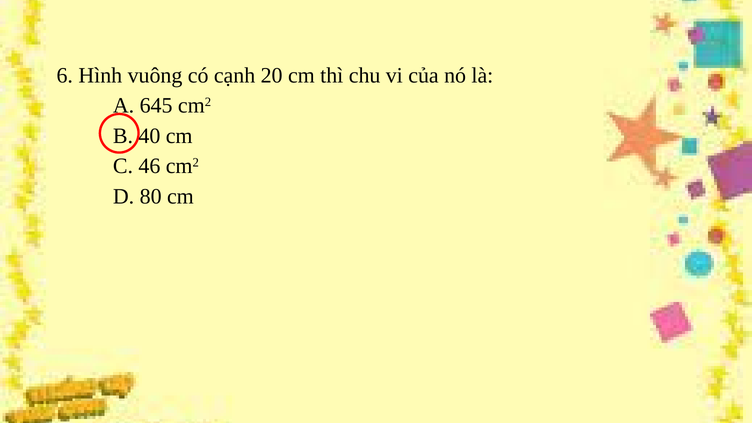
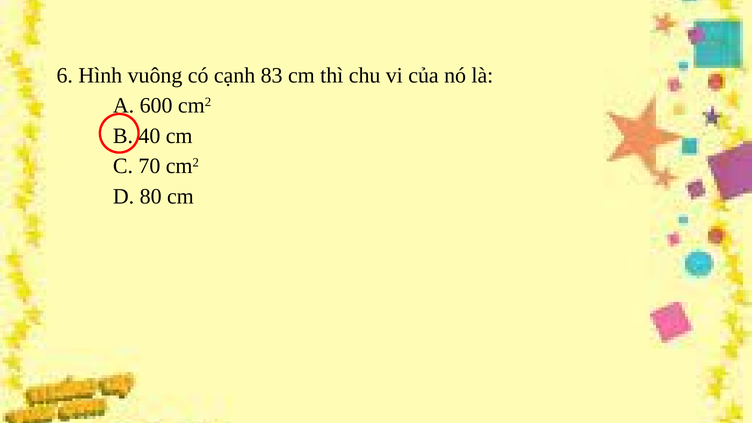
20: 20 -> 83
645: 645 -> 600
46: 46 -> 70
